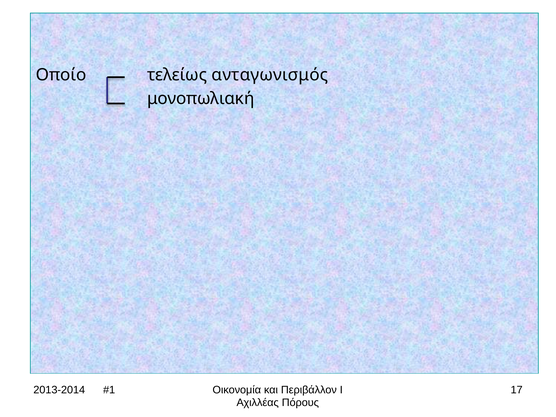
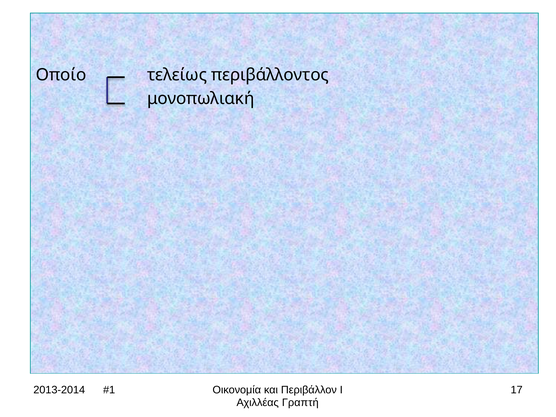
ανταγωνισμός: ανταγωνισμός -> περιβάλλοντος
Πόρους: Πόρους -> Γραπτή
